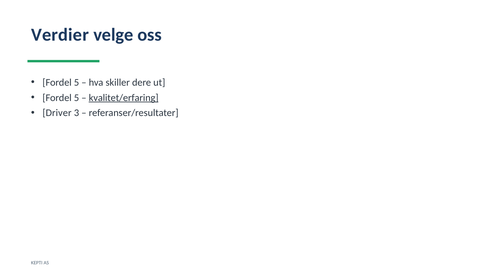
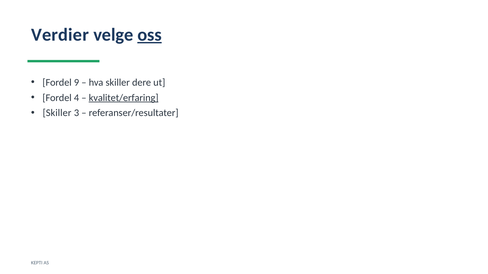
oss underline: none -> present
5 at (77, 83): 5 -> 9
5 at (77, 98): 5 -> 4
Driver at (57, 113): Driver -> Skiller
